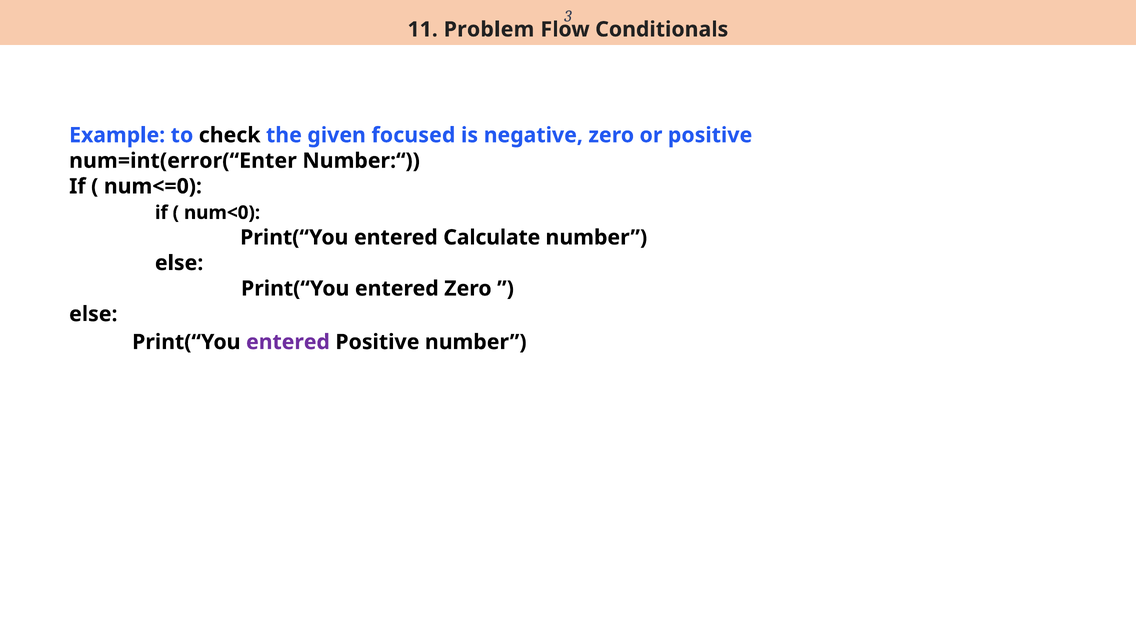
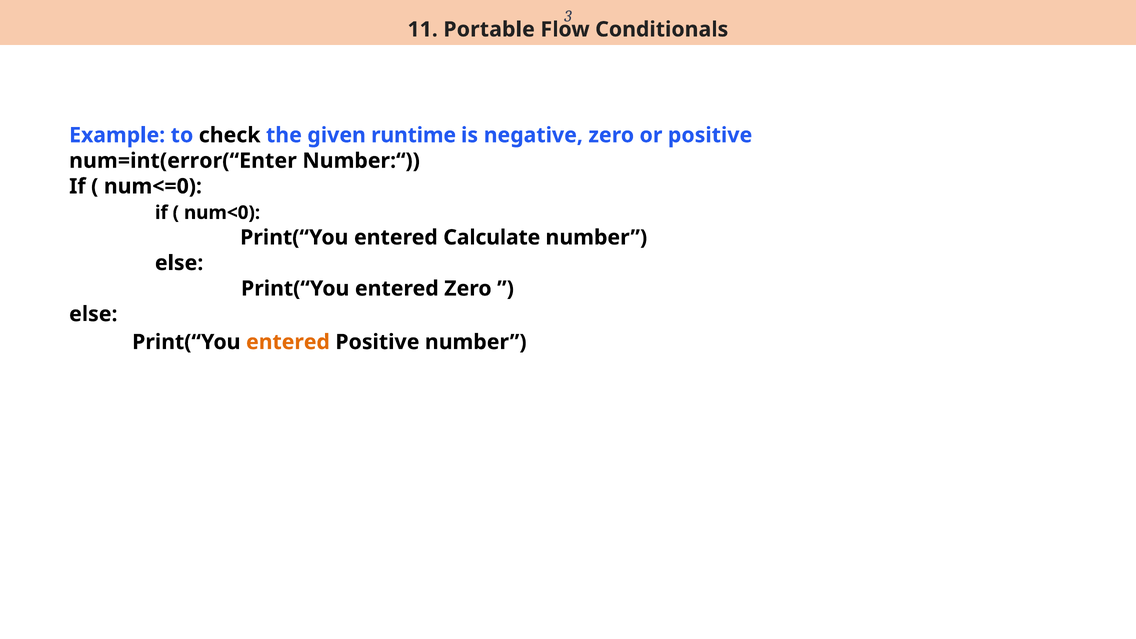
Problem: Problem -> Portable
focused: focused -> runtime
entered at (288, 342) colour: purple -> orange
